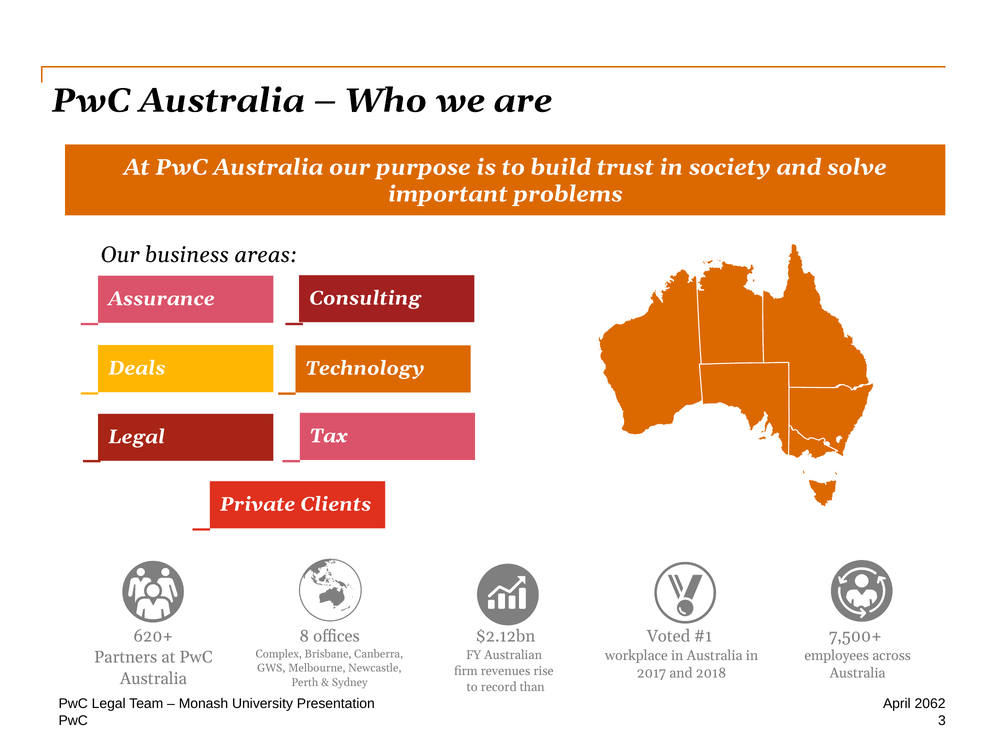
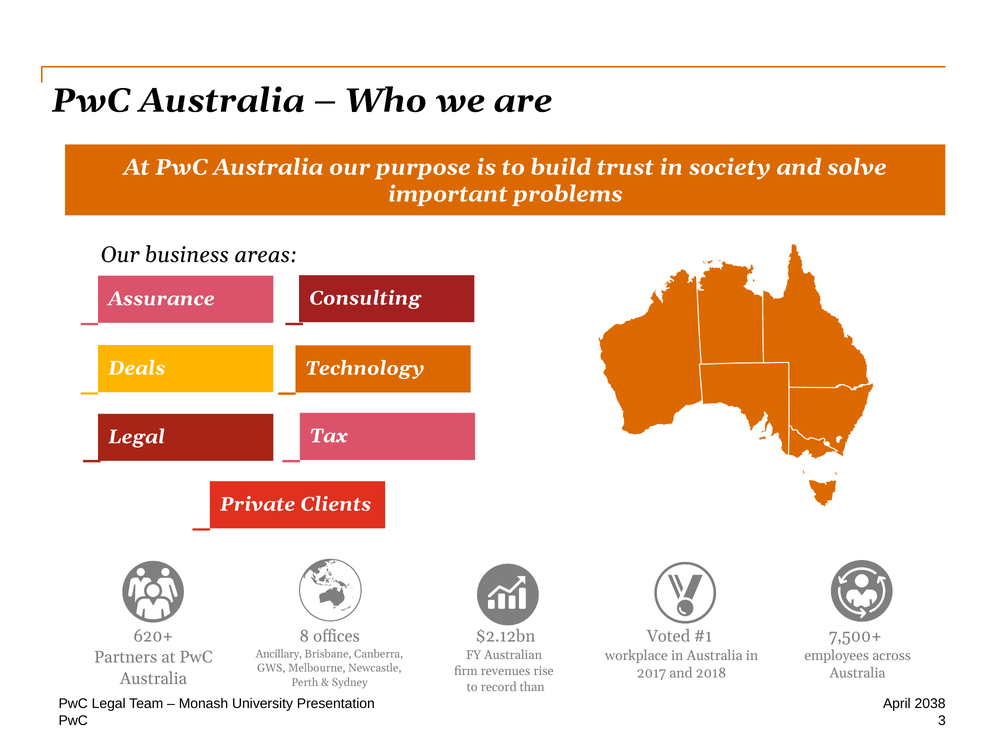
Complex: Complex -> Ancillary
2062: 2062 -> 2038
